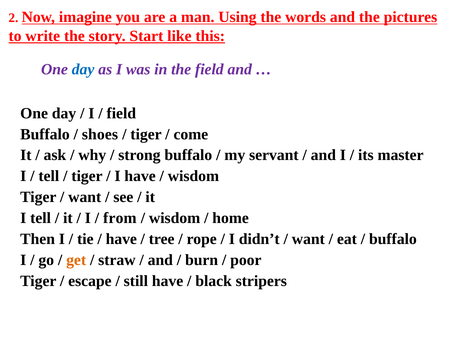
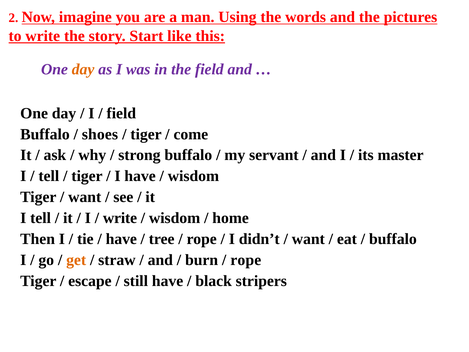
day at (83, 69) colour: blue -> orange
from at (120, 218): from -> write
poor at (246, 260): poor -> rope
